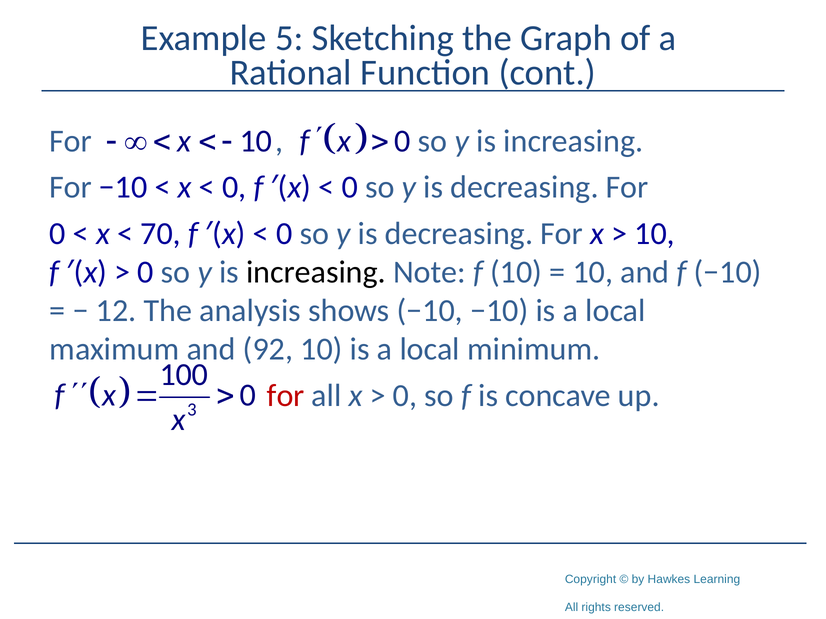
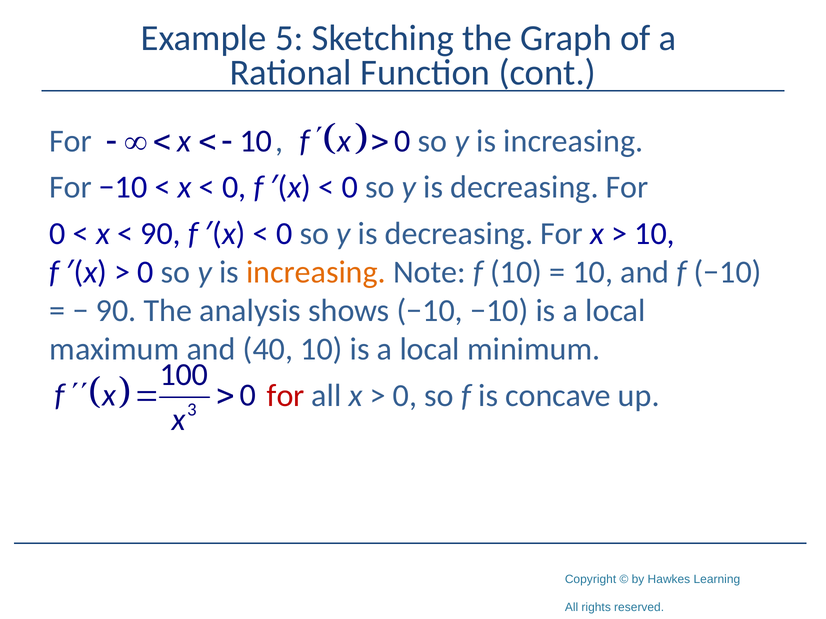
70 at (161, 234): 70 -> 90
increasing at (316, 272) colour: black -> orange
12 at (116, 311): 12 -> 90
92: 92 -> 40
